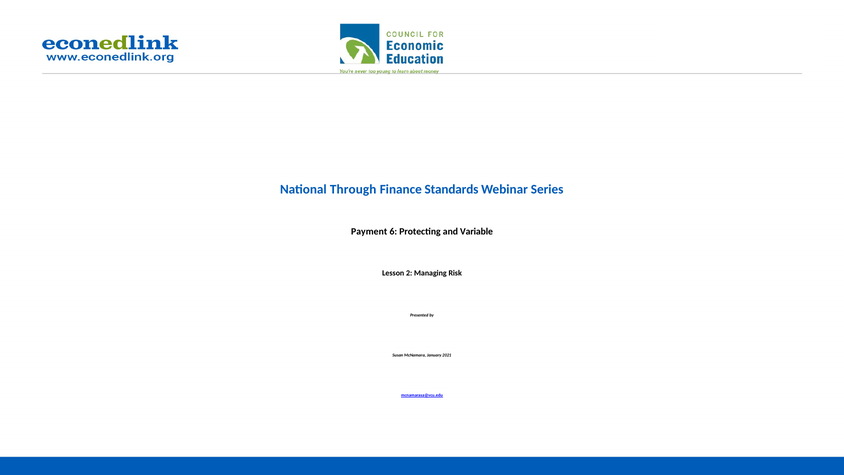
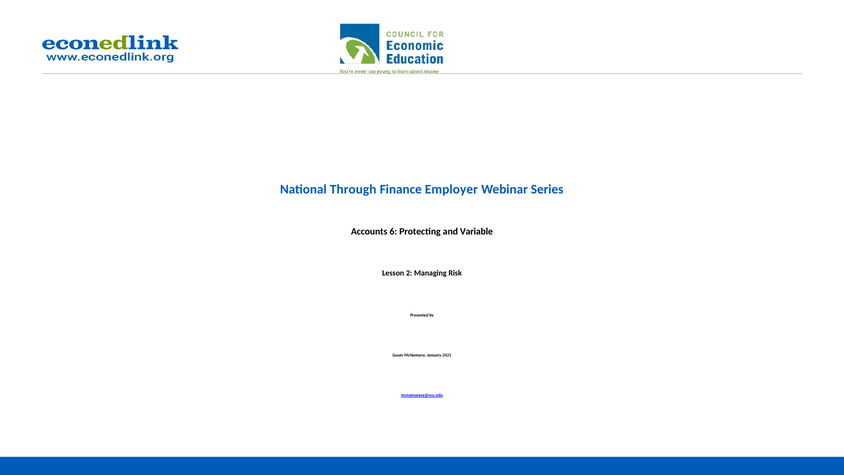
Standards: Standards -> Employer
Payment: Payment -> Accounts
